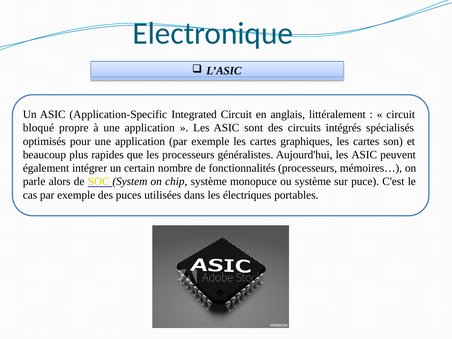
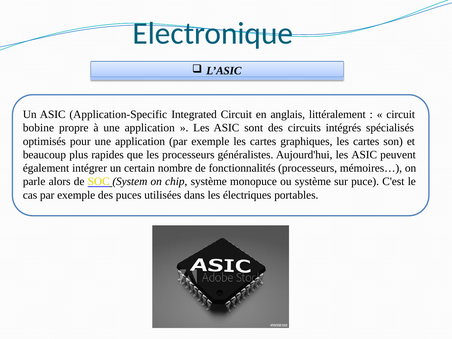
bloqué: bloqué -> bobine
